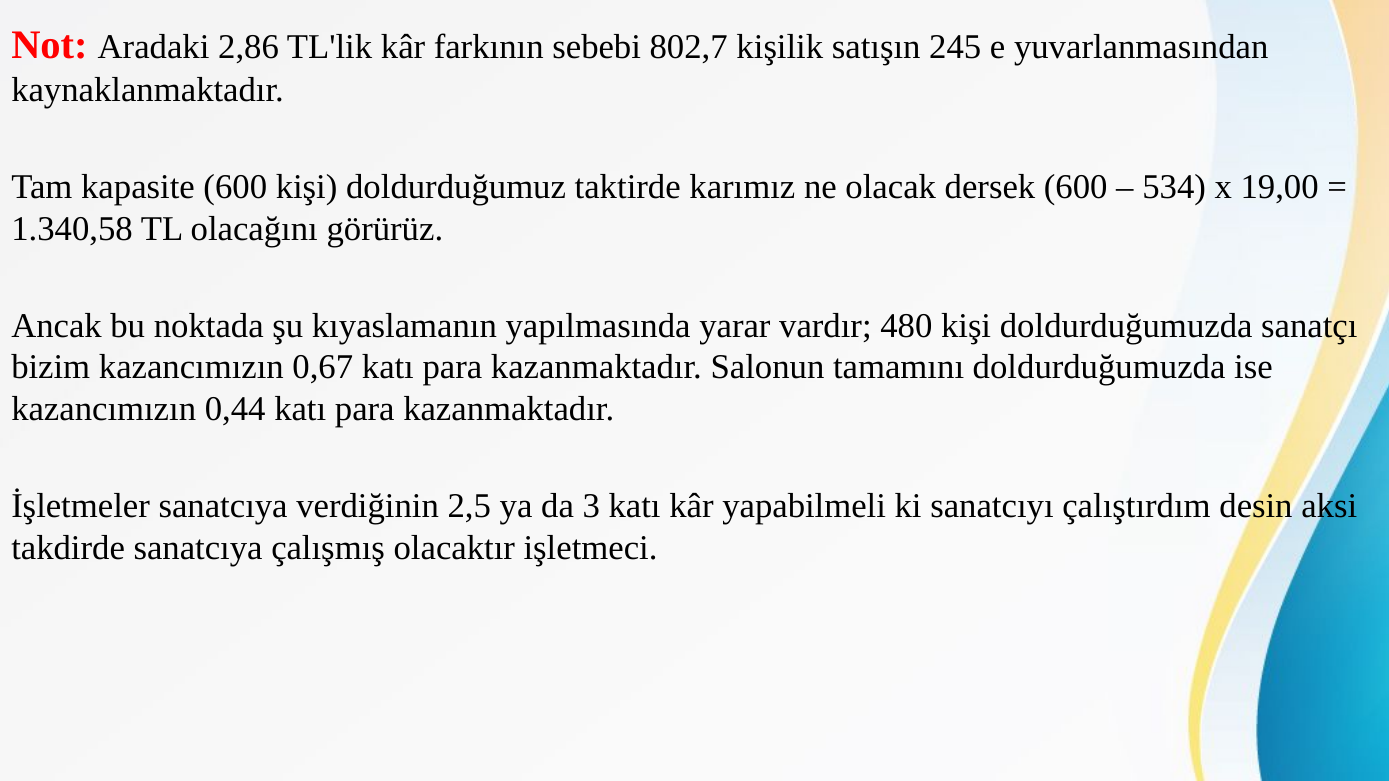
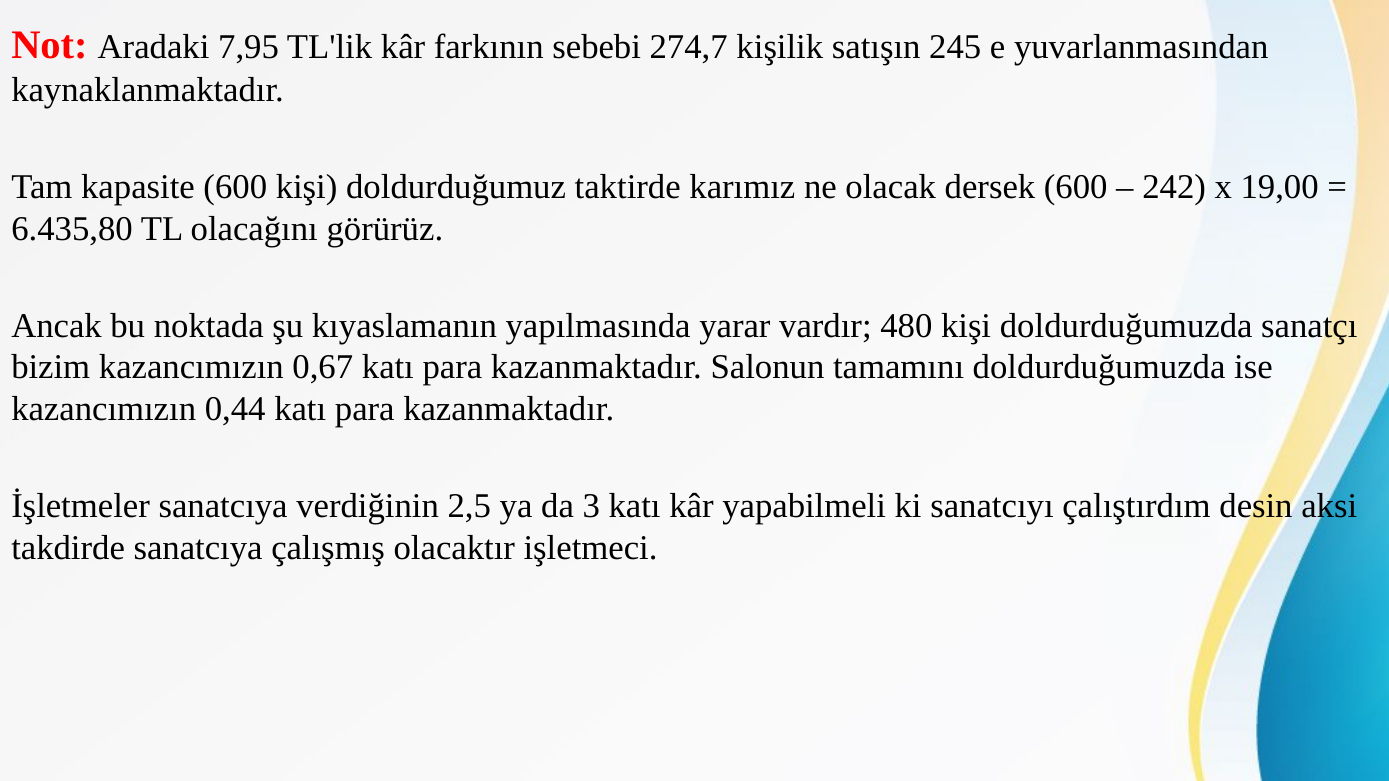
2,86: 2,86 -> 7,95
802,7: 802,7 -> 274,7
534: 534 -> 242
1.340,58: 1.340,58 -> 6.435,80
